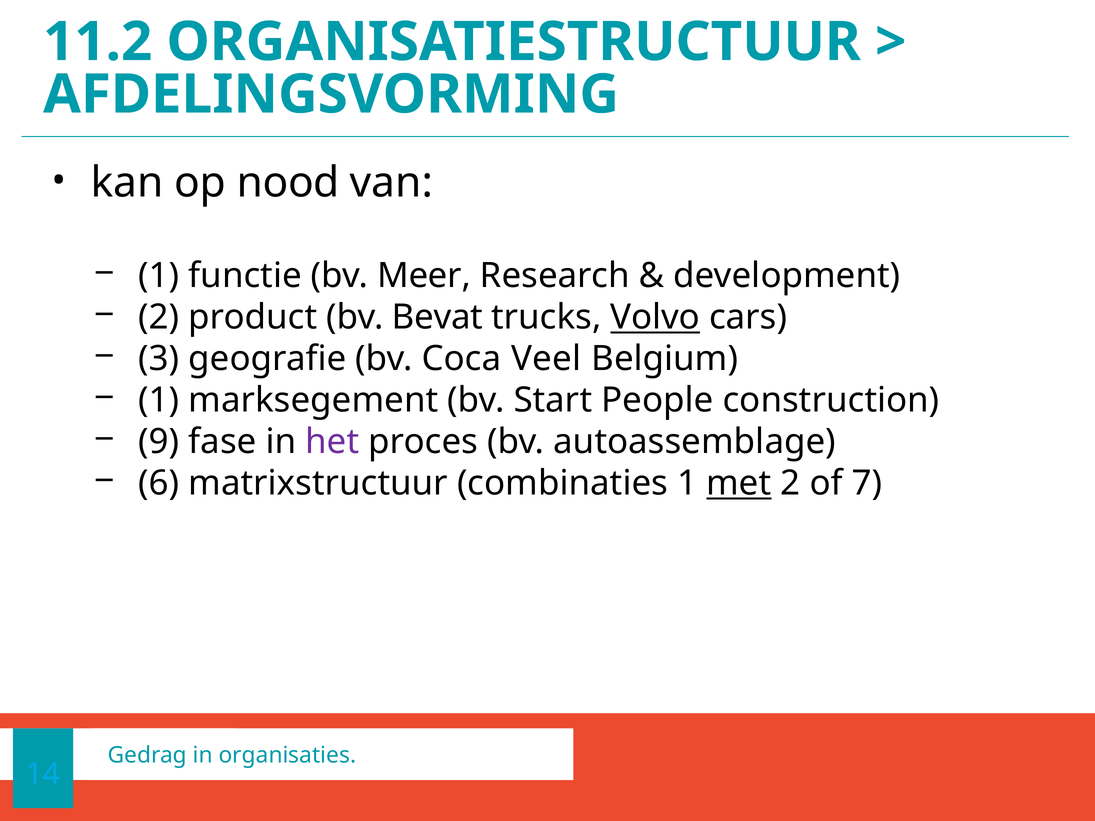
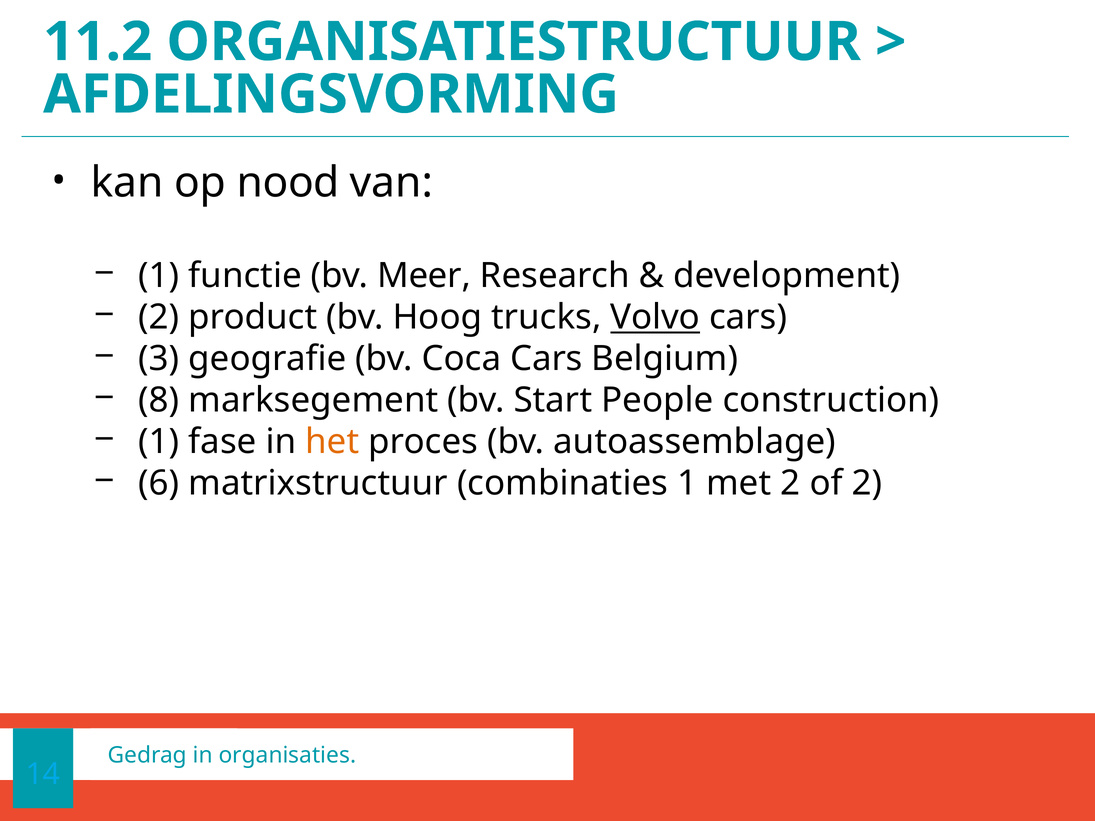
Bevat: Bevat -> Hoog
Coca Veel: Veel -> Cars
1 at (159, 401): 1 -> 8
9 at (159, 442): 9 -> 1
het colour: purple -> orange
met underline: present -> none
of 7: 7 -> 2
